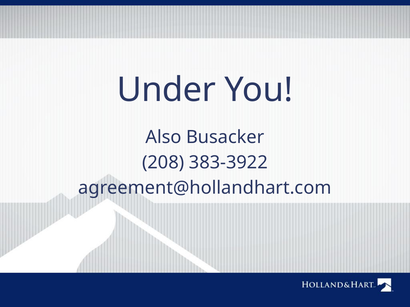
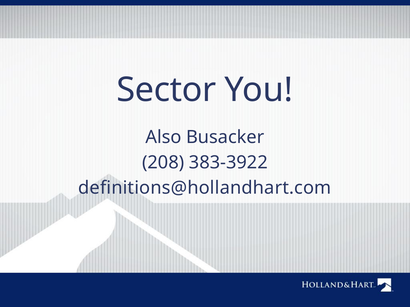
Under: Under -> Sector
agreement@hollandhart.com: agreement@hollandhart.com -> definitions@hollandhart.com
